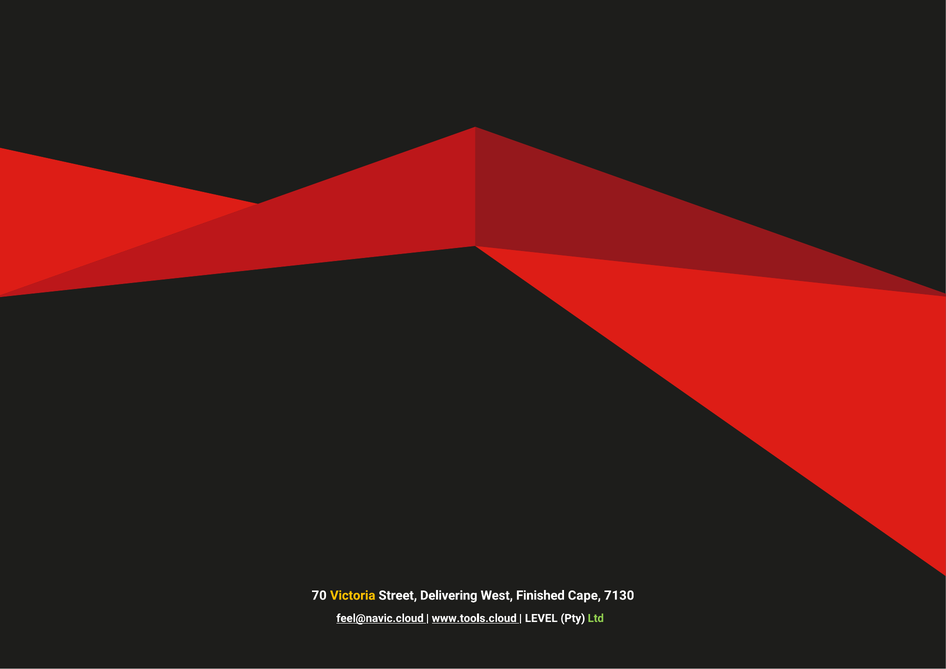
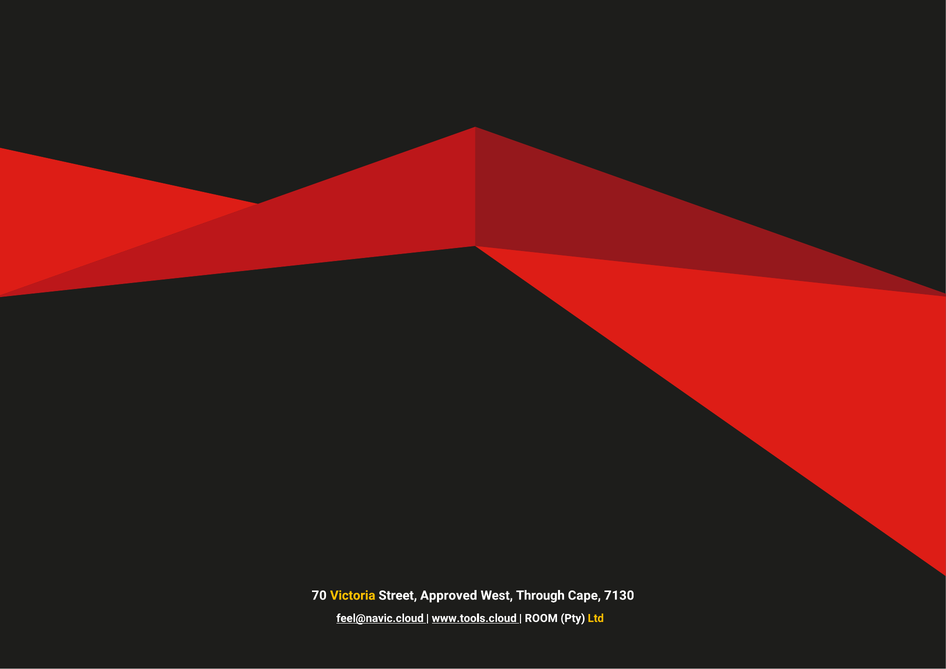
Delivering: Delivering -> Approved
Finished: Finished -> Through
LEVEL: LEVEL -> ROOM
Ltd colour: light green -> yellow
